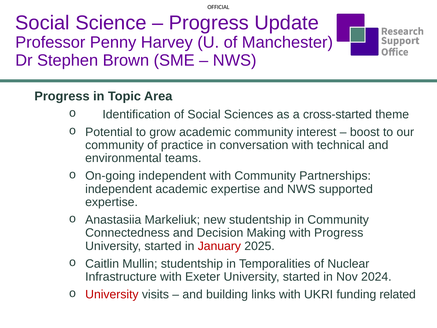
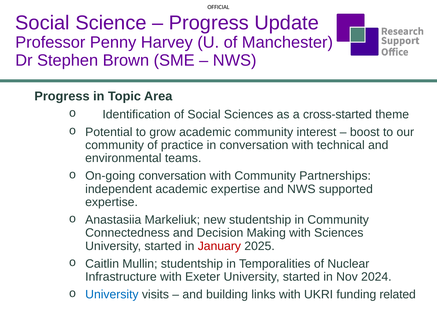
On-going independent: independent -> conversation
with Progress: Progress -> Sciences
University at (112, 294) colour: red -> blue
